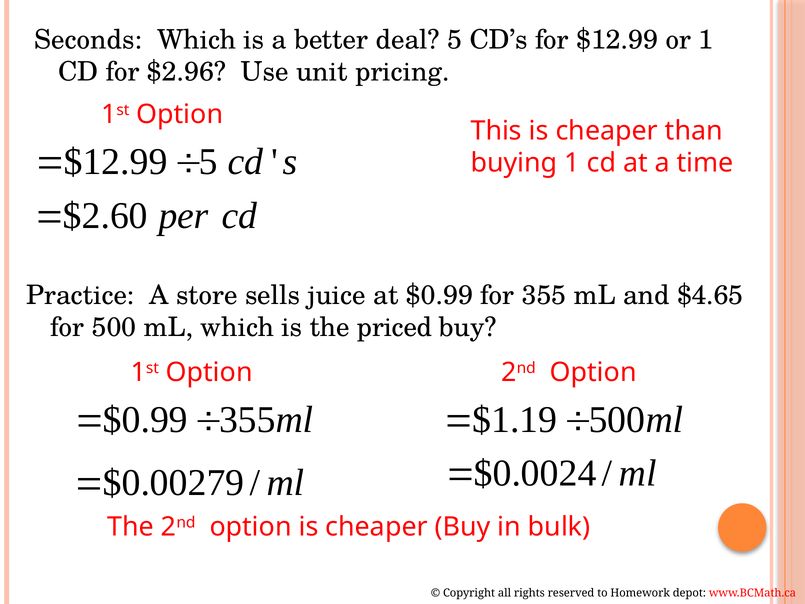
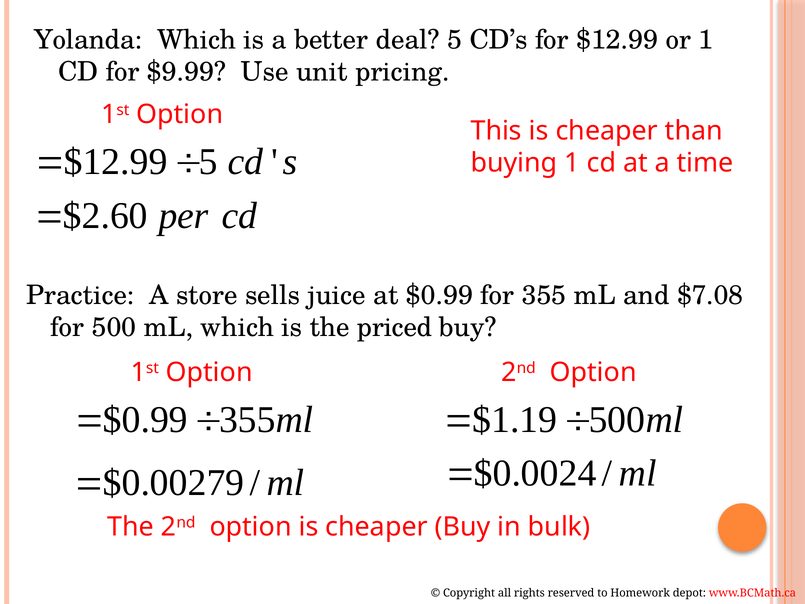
Seconds: Seconds -> Yolanda
$2.96: $2.96 -> $9.99
$4.65: $4.65 -> $7.08
